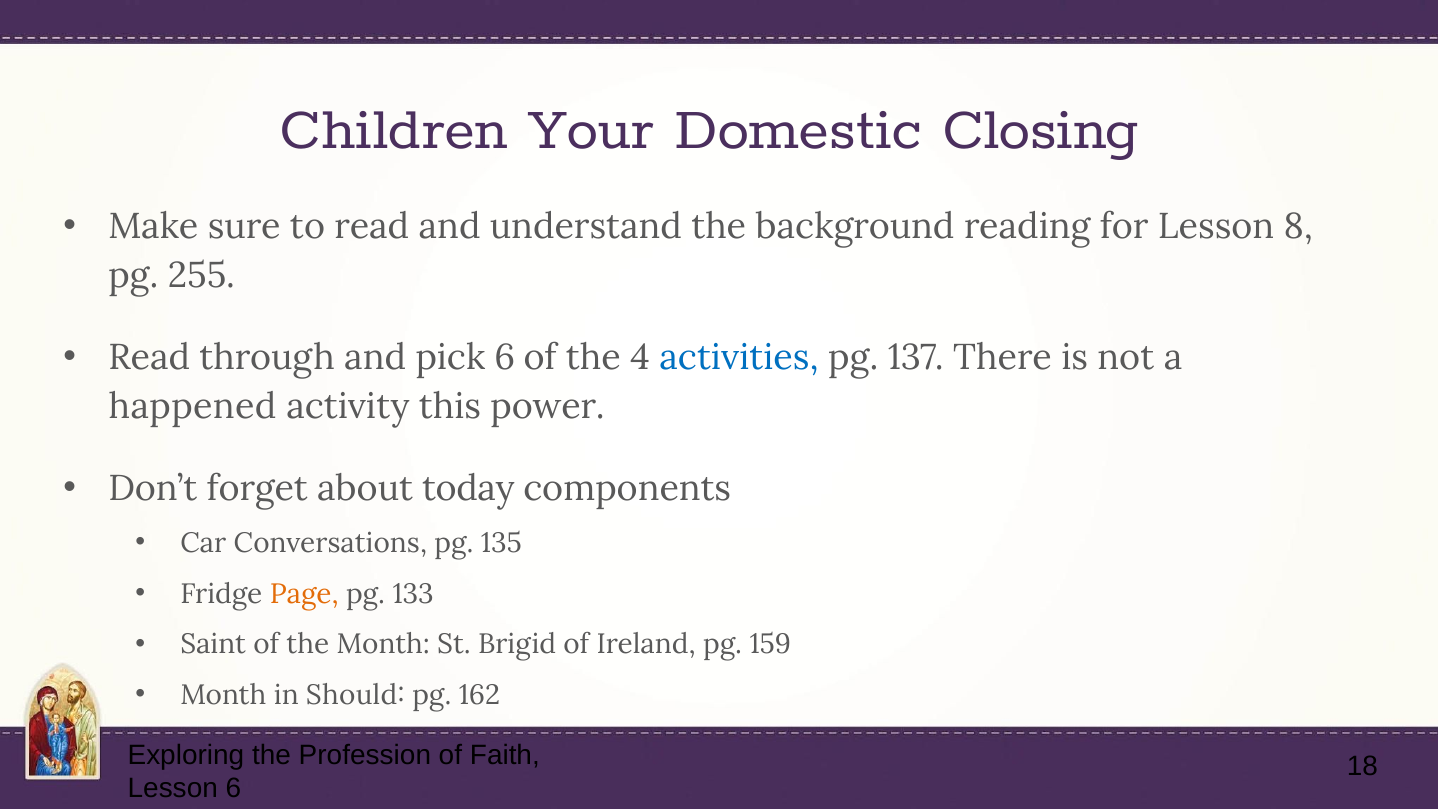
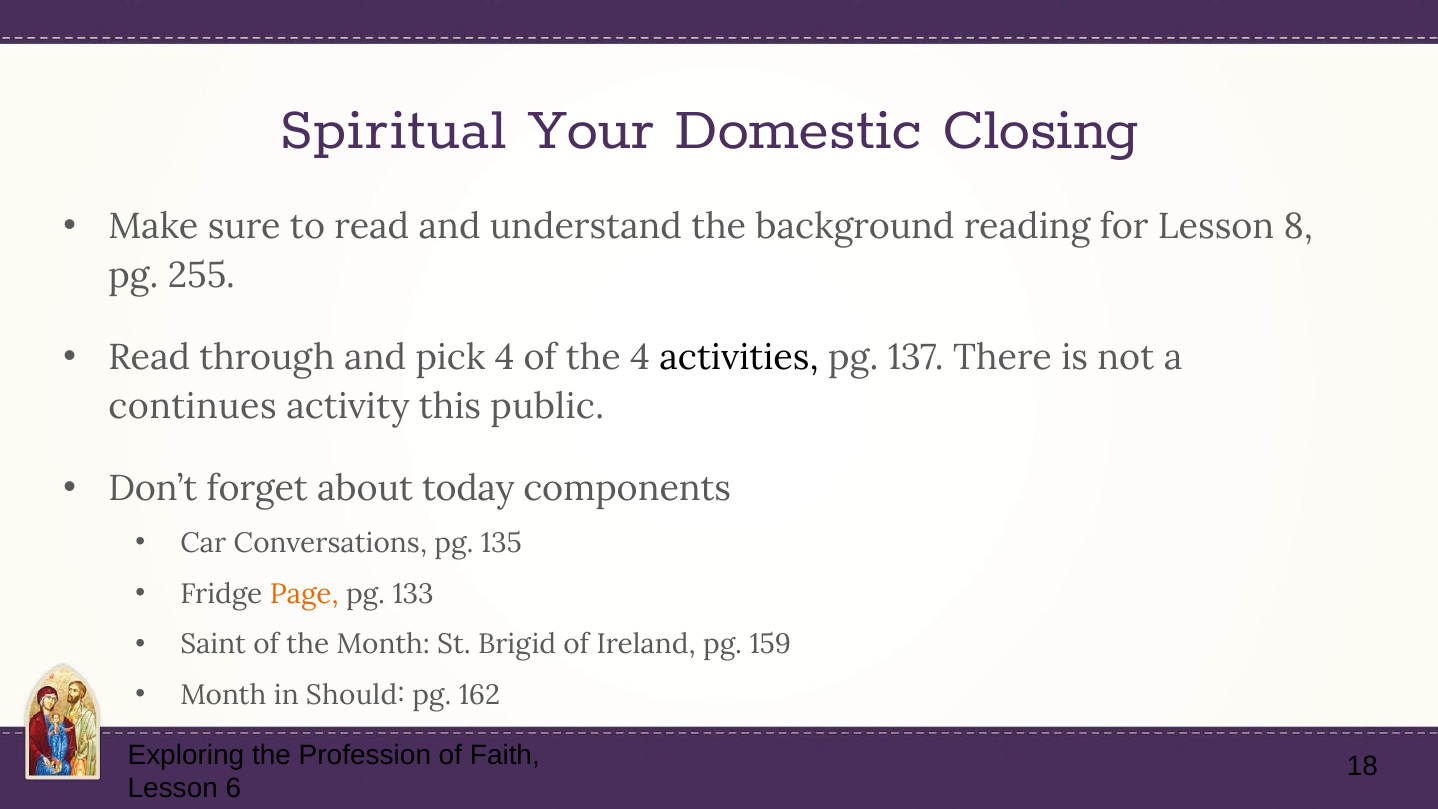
Children: Children -> Spiritual
pick 6: 6 -> 4
activities colour: blue -> black
happened: happened -> continues
power: power -> public
